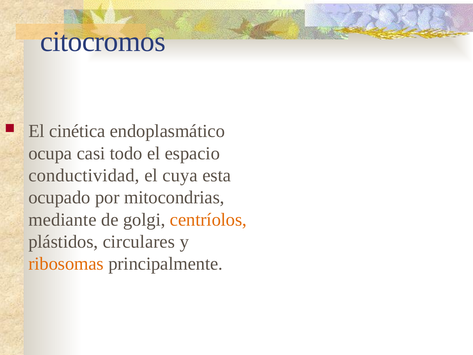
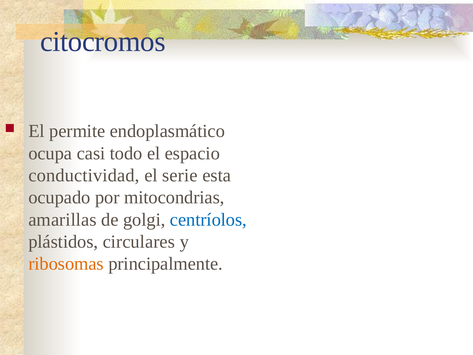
cinética: cinética -> permite
cuya: cuya -> serie
mediante: mediante -> amarillas
centríolos colour: orange -> blue
